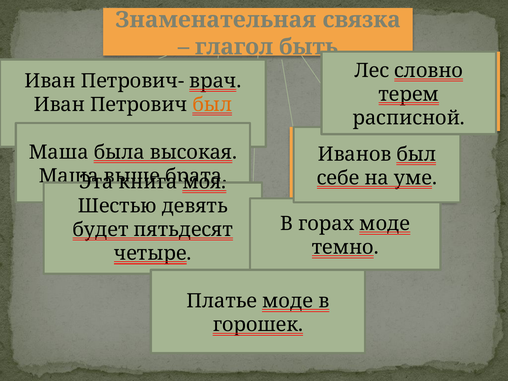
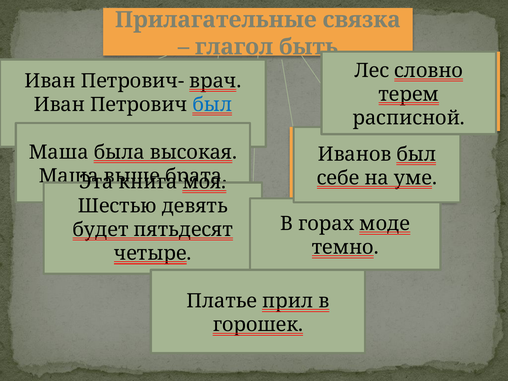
Знаменательная: Знаменательная -> Прилагательные
был at (212, 105) colour: orange -> blue
моде at (288, 301): моде -> прил
